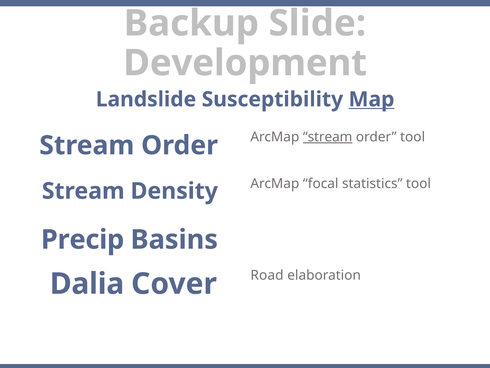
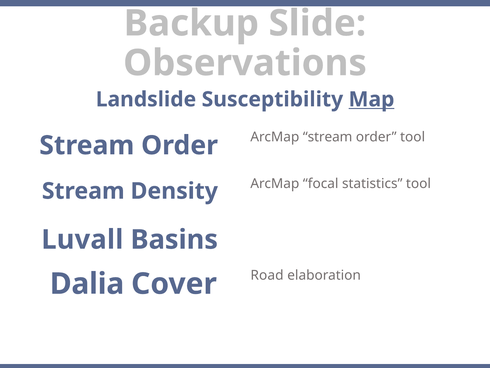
Development: Development -> Observations
stream at (328, 137) underline: present -> none
Precip: Precip -> Luvall
